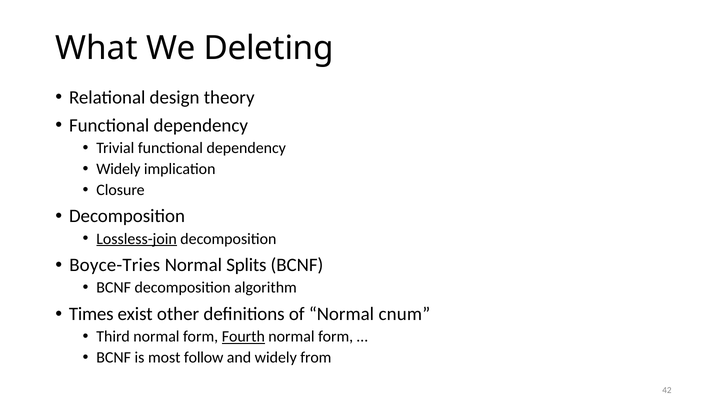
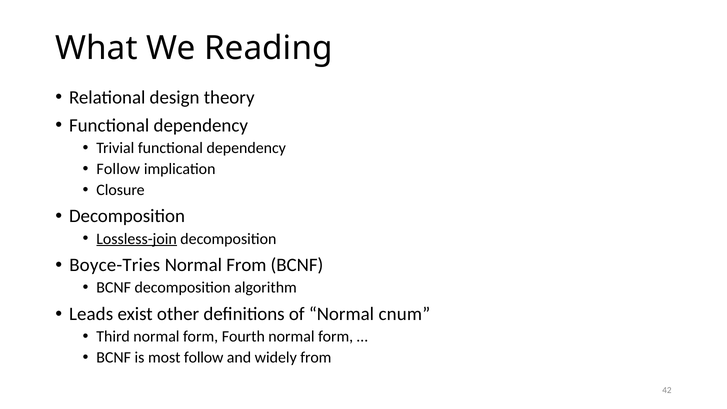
Deleting: Deleting -> Reading
Widely at (118, 169): Widely -> Follow
Normal Splits: Splits -> From
Times: Times -> Leads
Fourth underline: present -> none
